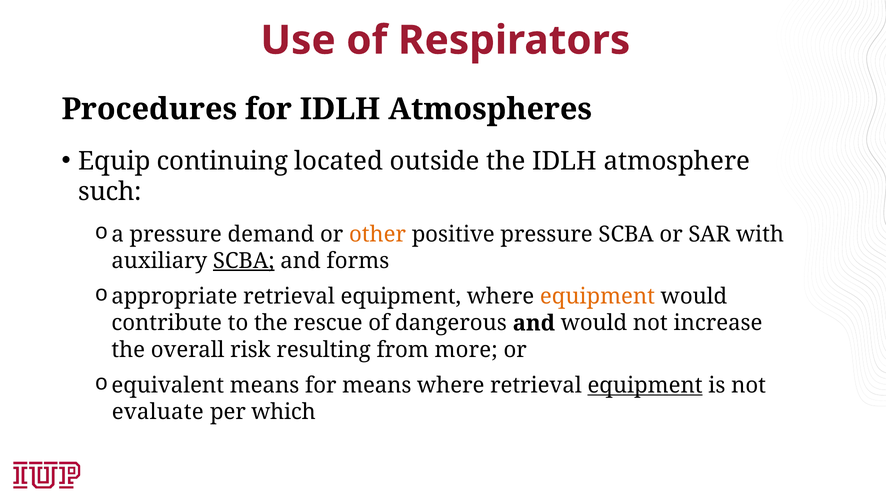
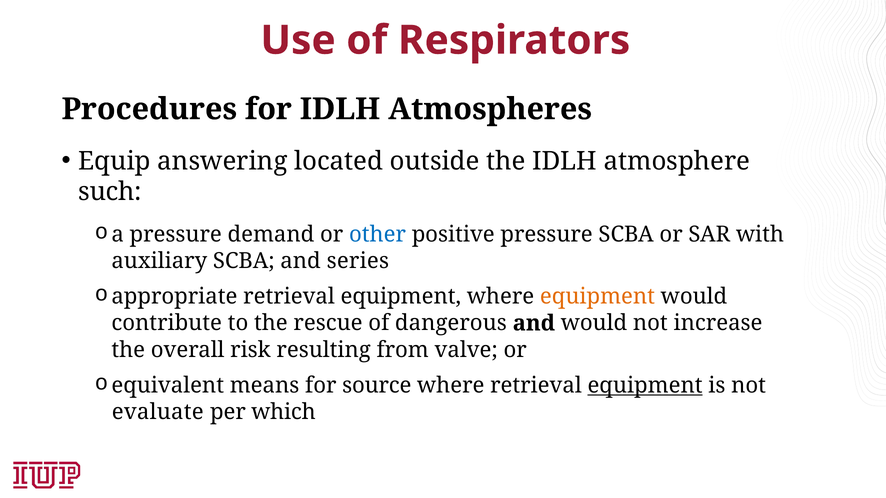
continuing: continuing -> answering
other colour: orange -> blue
SCBA at (244, 261) underline: present -> none
forms: forms -> series
more: more -> valve
for means: means -> source
